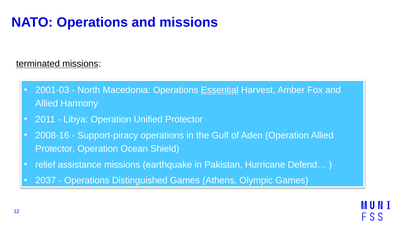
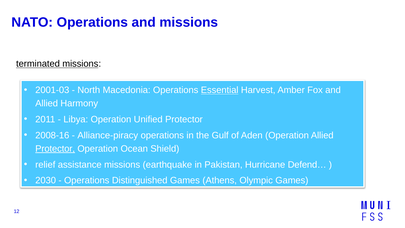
Support-piracy: Support-piracy -> Alliance-piracy
Protector at (55, 149) underline: none -> present
2037: 2037 -> 2030
